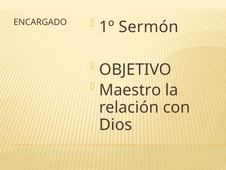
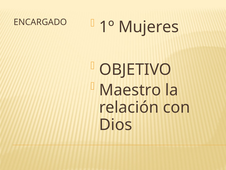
Sermón: Sermón -> Mujeres
